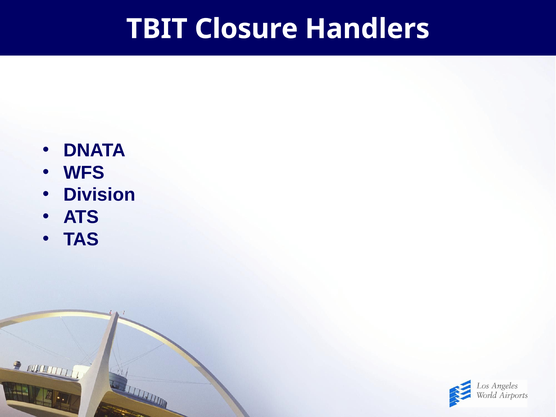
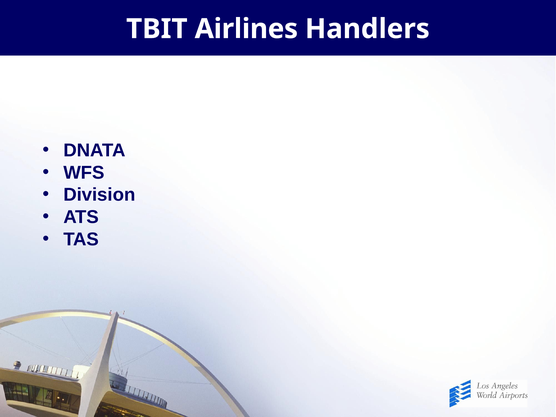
Closure: Closure -> Airlines
